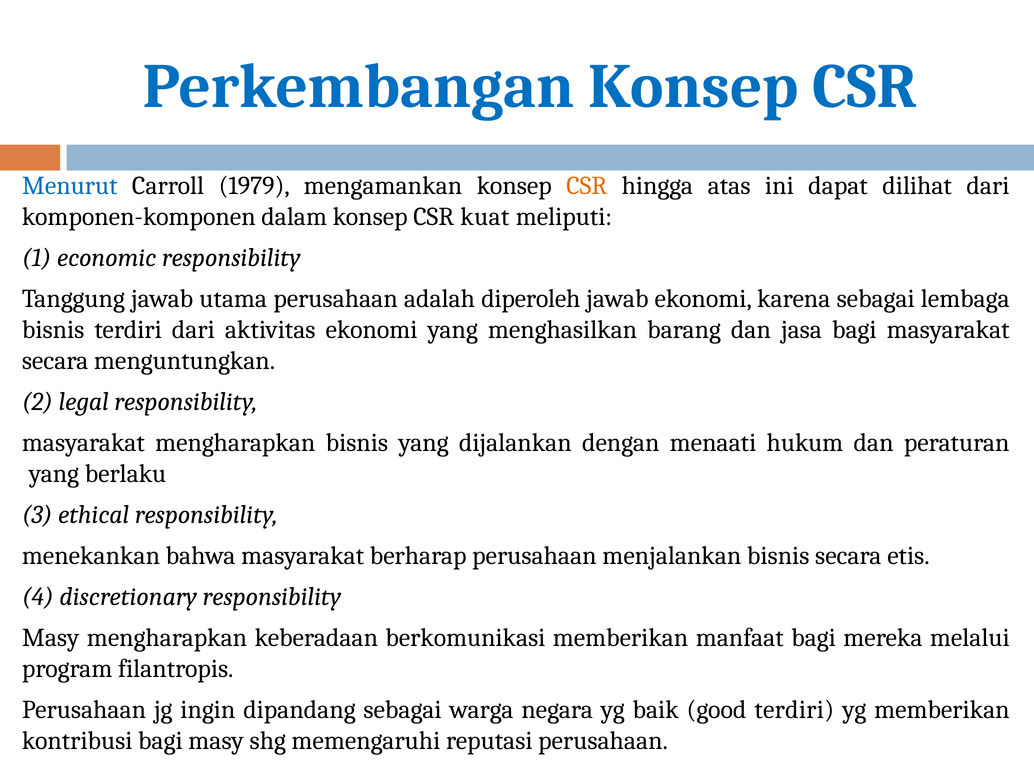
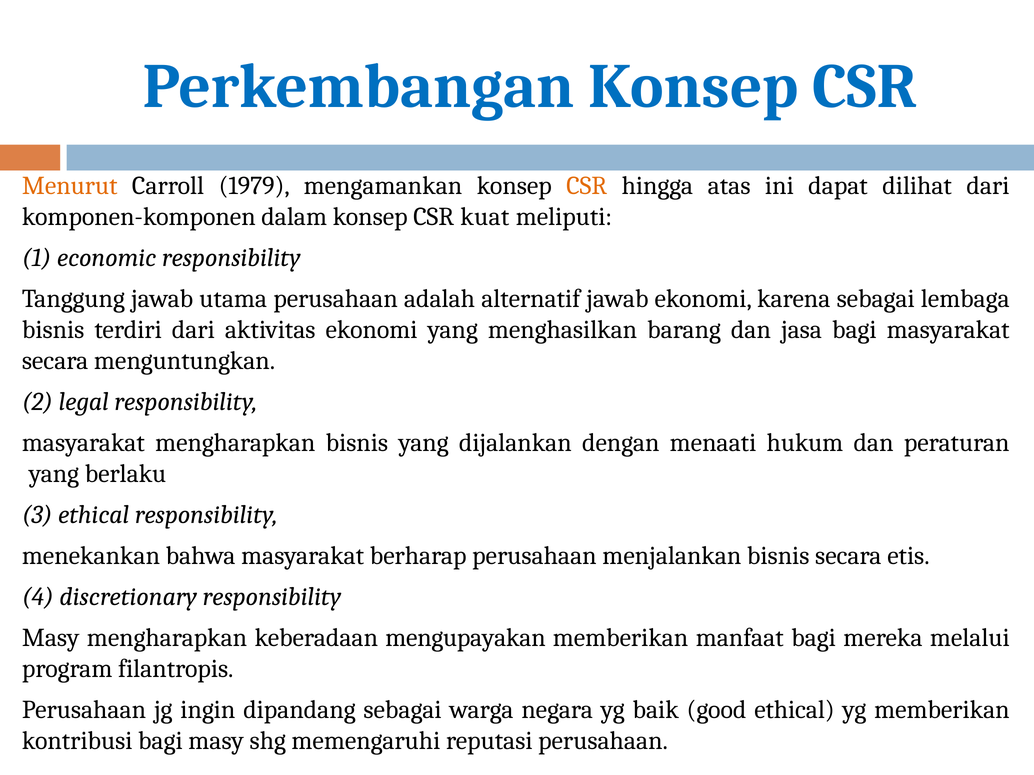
Menurut colour: blue -> orange
diperoleh: diperoleh -> alternatif
berkomunikasi: berkomunikasi -> mengupayakan
good terdiri: terdiri -> ethical
